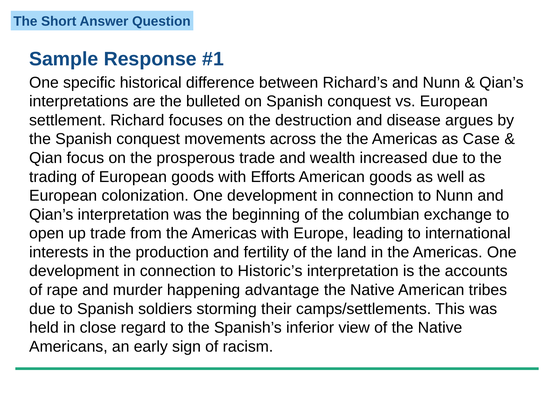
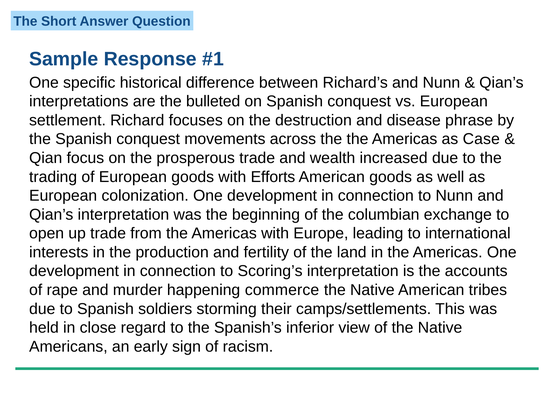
argues: argues -> phrase
Historic’s: Historic’s -> Scoring’s
advantage: advantage -> commerce
